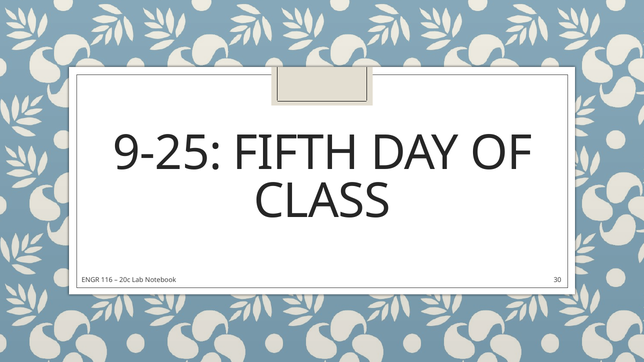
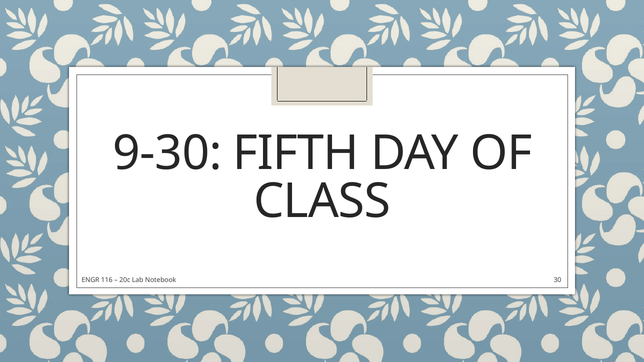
9-25: 9-25 -> 9-30
